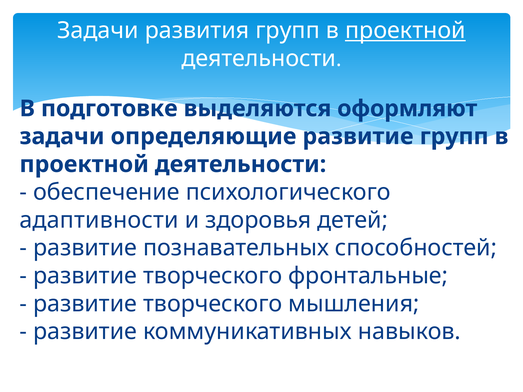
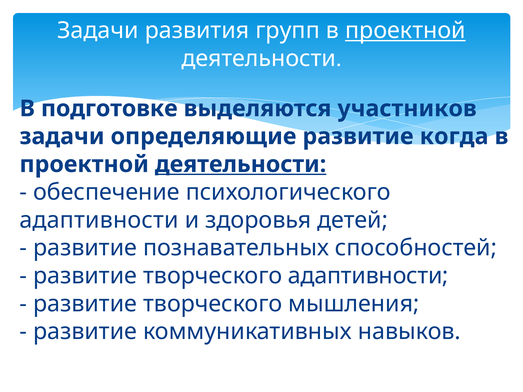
оформляют: оформляют -> участников
развитие групп: групп -> когда
деятельности at (241, 164) underline: none -> present
творческого фронтальные: фронтальные -> адаптивности
